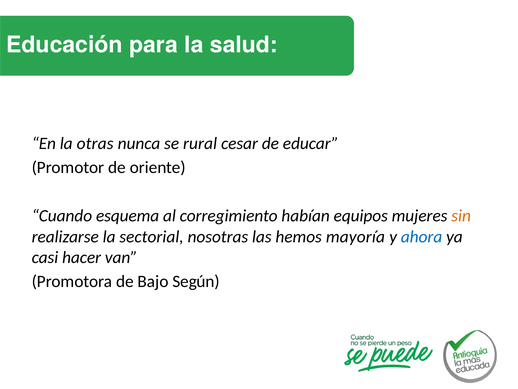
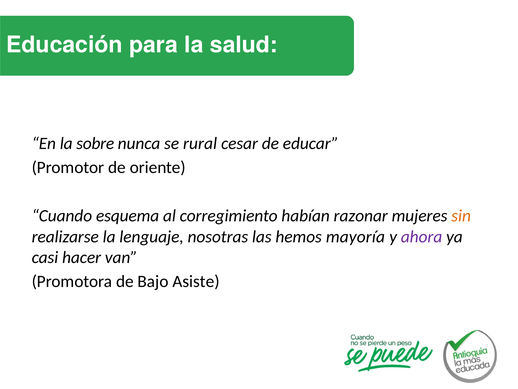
otras: otras -> sobre
equipos: equipos -> razonar
sectorial: sectorial -> lenguaje
ahora colour: blue -> purple
Según: Según -> Asiste
